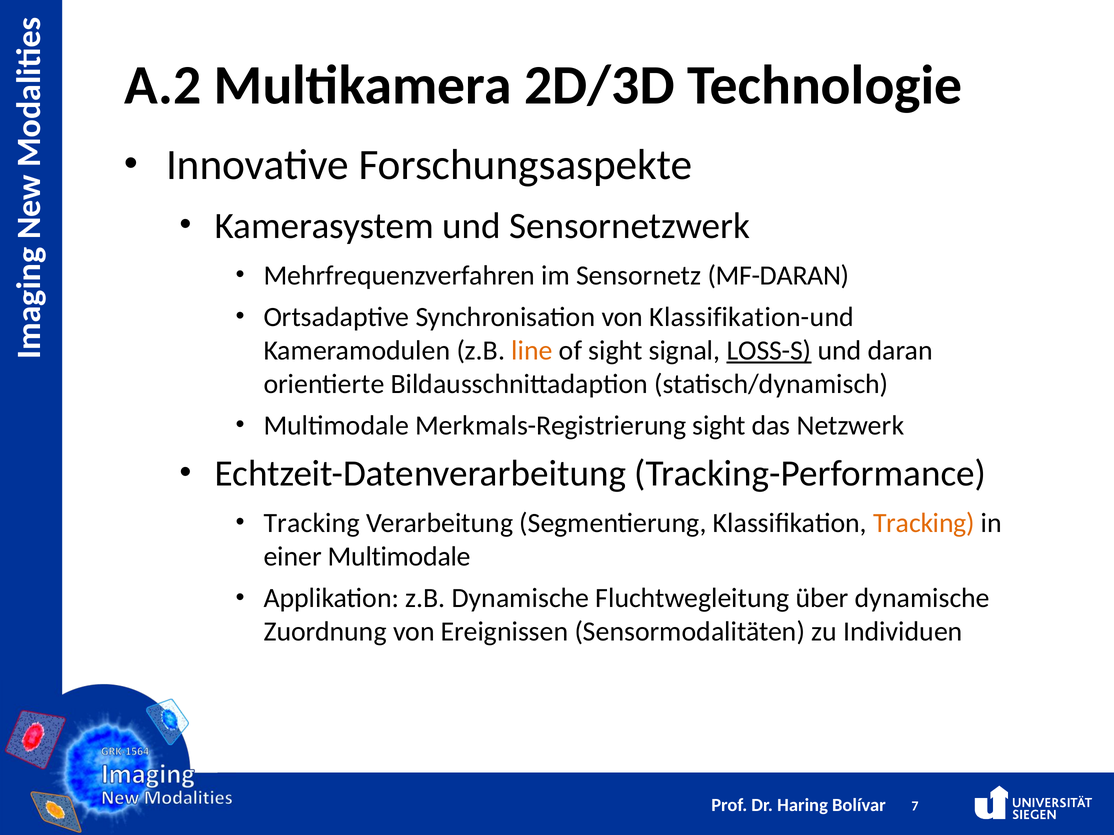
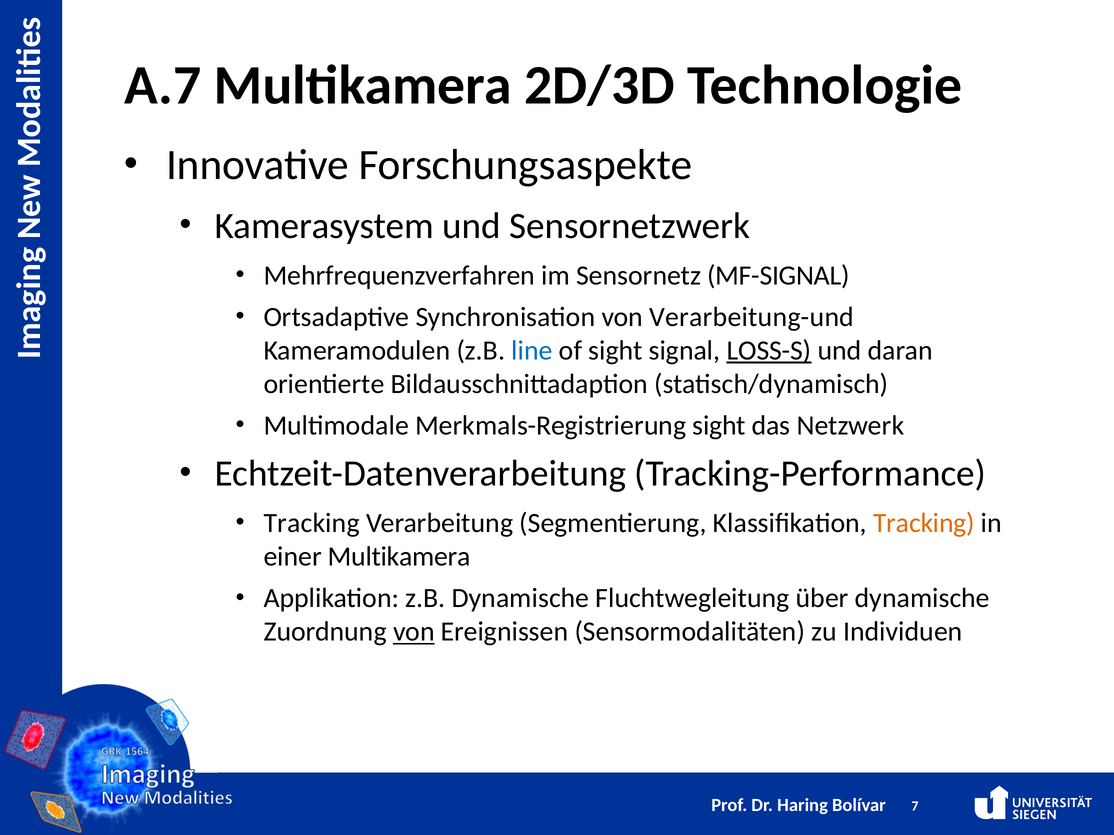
A.2: A.2 -> A.7
MF-DARAN: MF-DARAN -> MF-SIGNAL
Klassifikation-und: Klassifikation-und -> Verarbeitung-und
line colour: orange -> blue
einer Multimodale: Multimodale -> Multikamera
von at (414, 632) underline: none -> present
